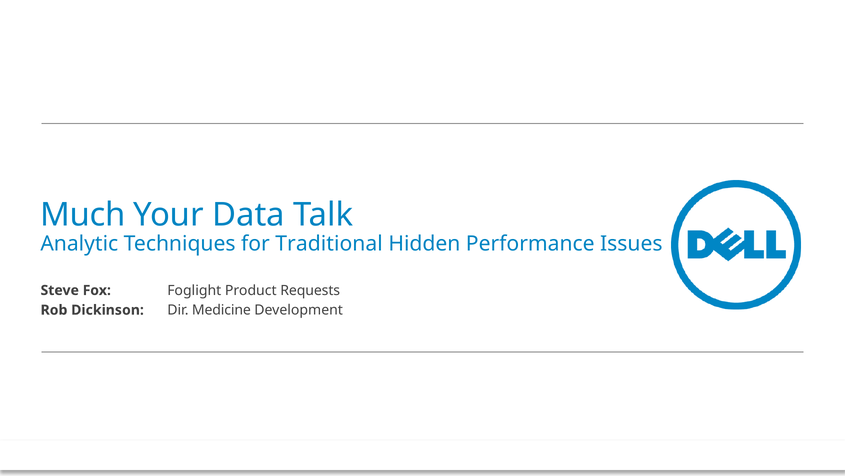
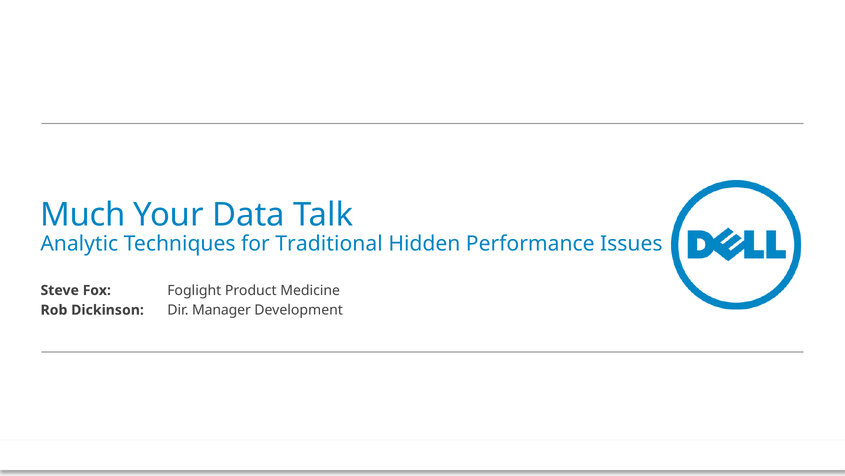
Requests: Requests -> Medicine
Medicine: Medicine -> Manager
